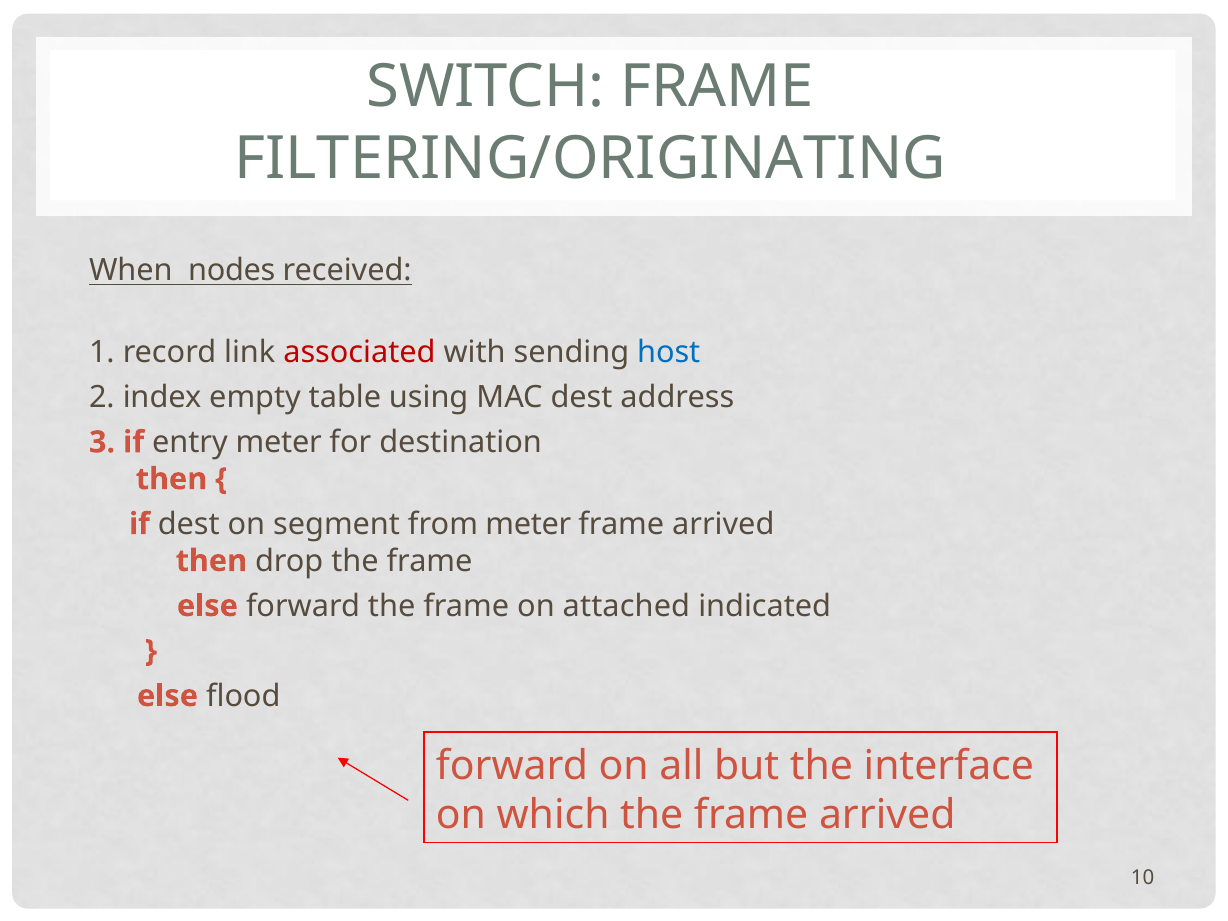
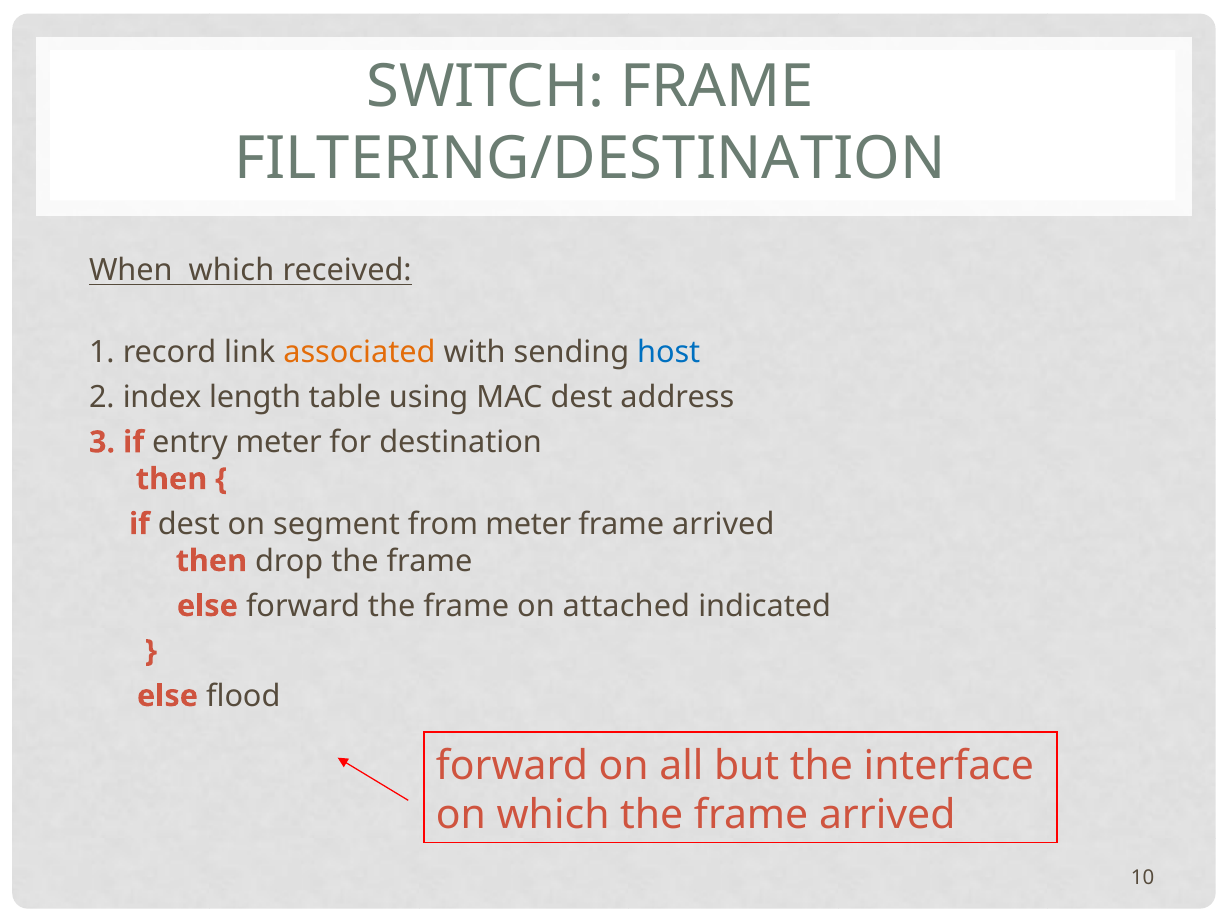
FILTERING/ORIGINATING: FILTERING/ORIGINATING -> FILTERING/DESTINATION
When nodes: nodes -> which
associated colour: red -> orange
empty: empty -> length
